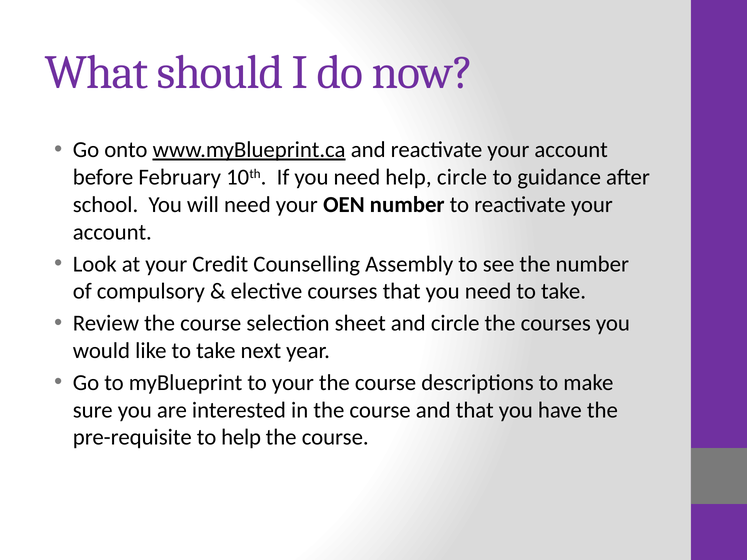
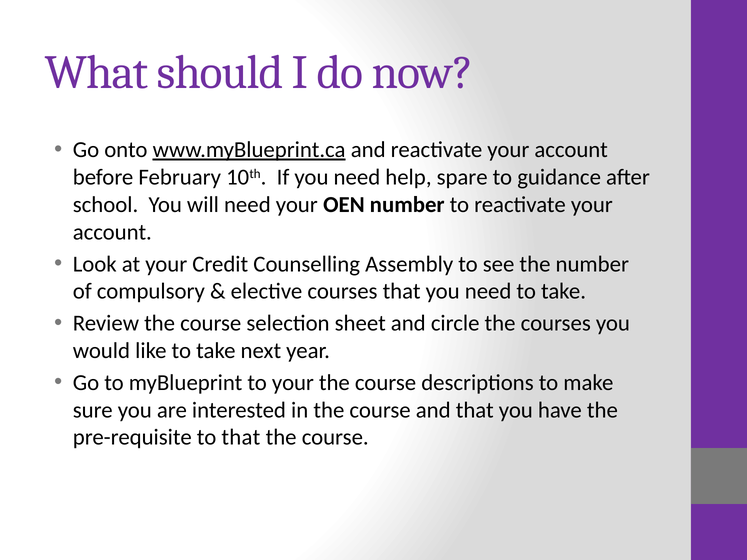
help circle: circle -> spare
to help: help -> that
